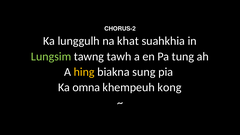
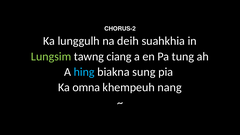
khat: khat -> deih
tawh: tawh -> ciang
hing colour: yellow -> light blue
kong: kong -> nang
